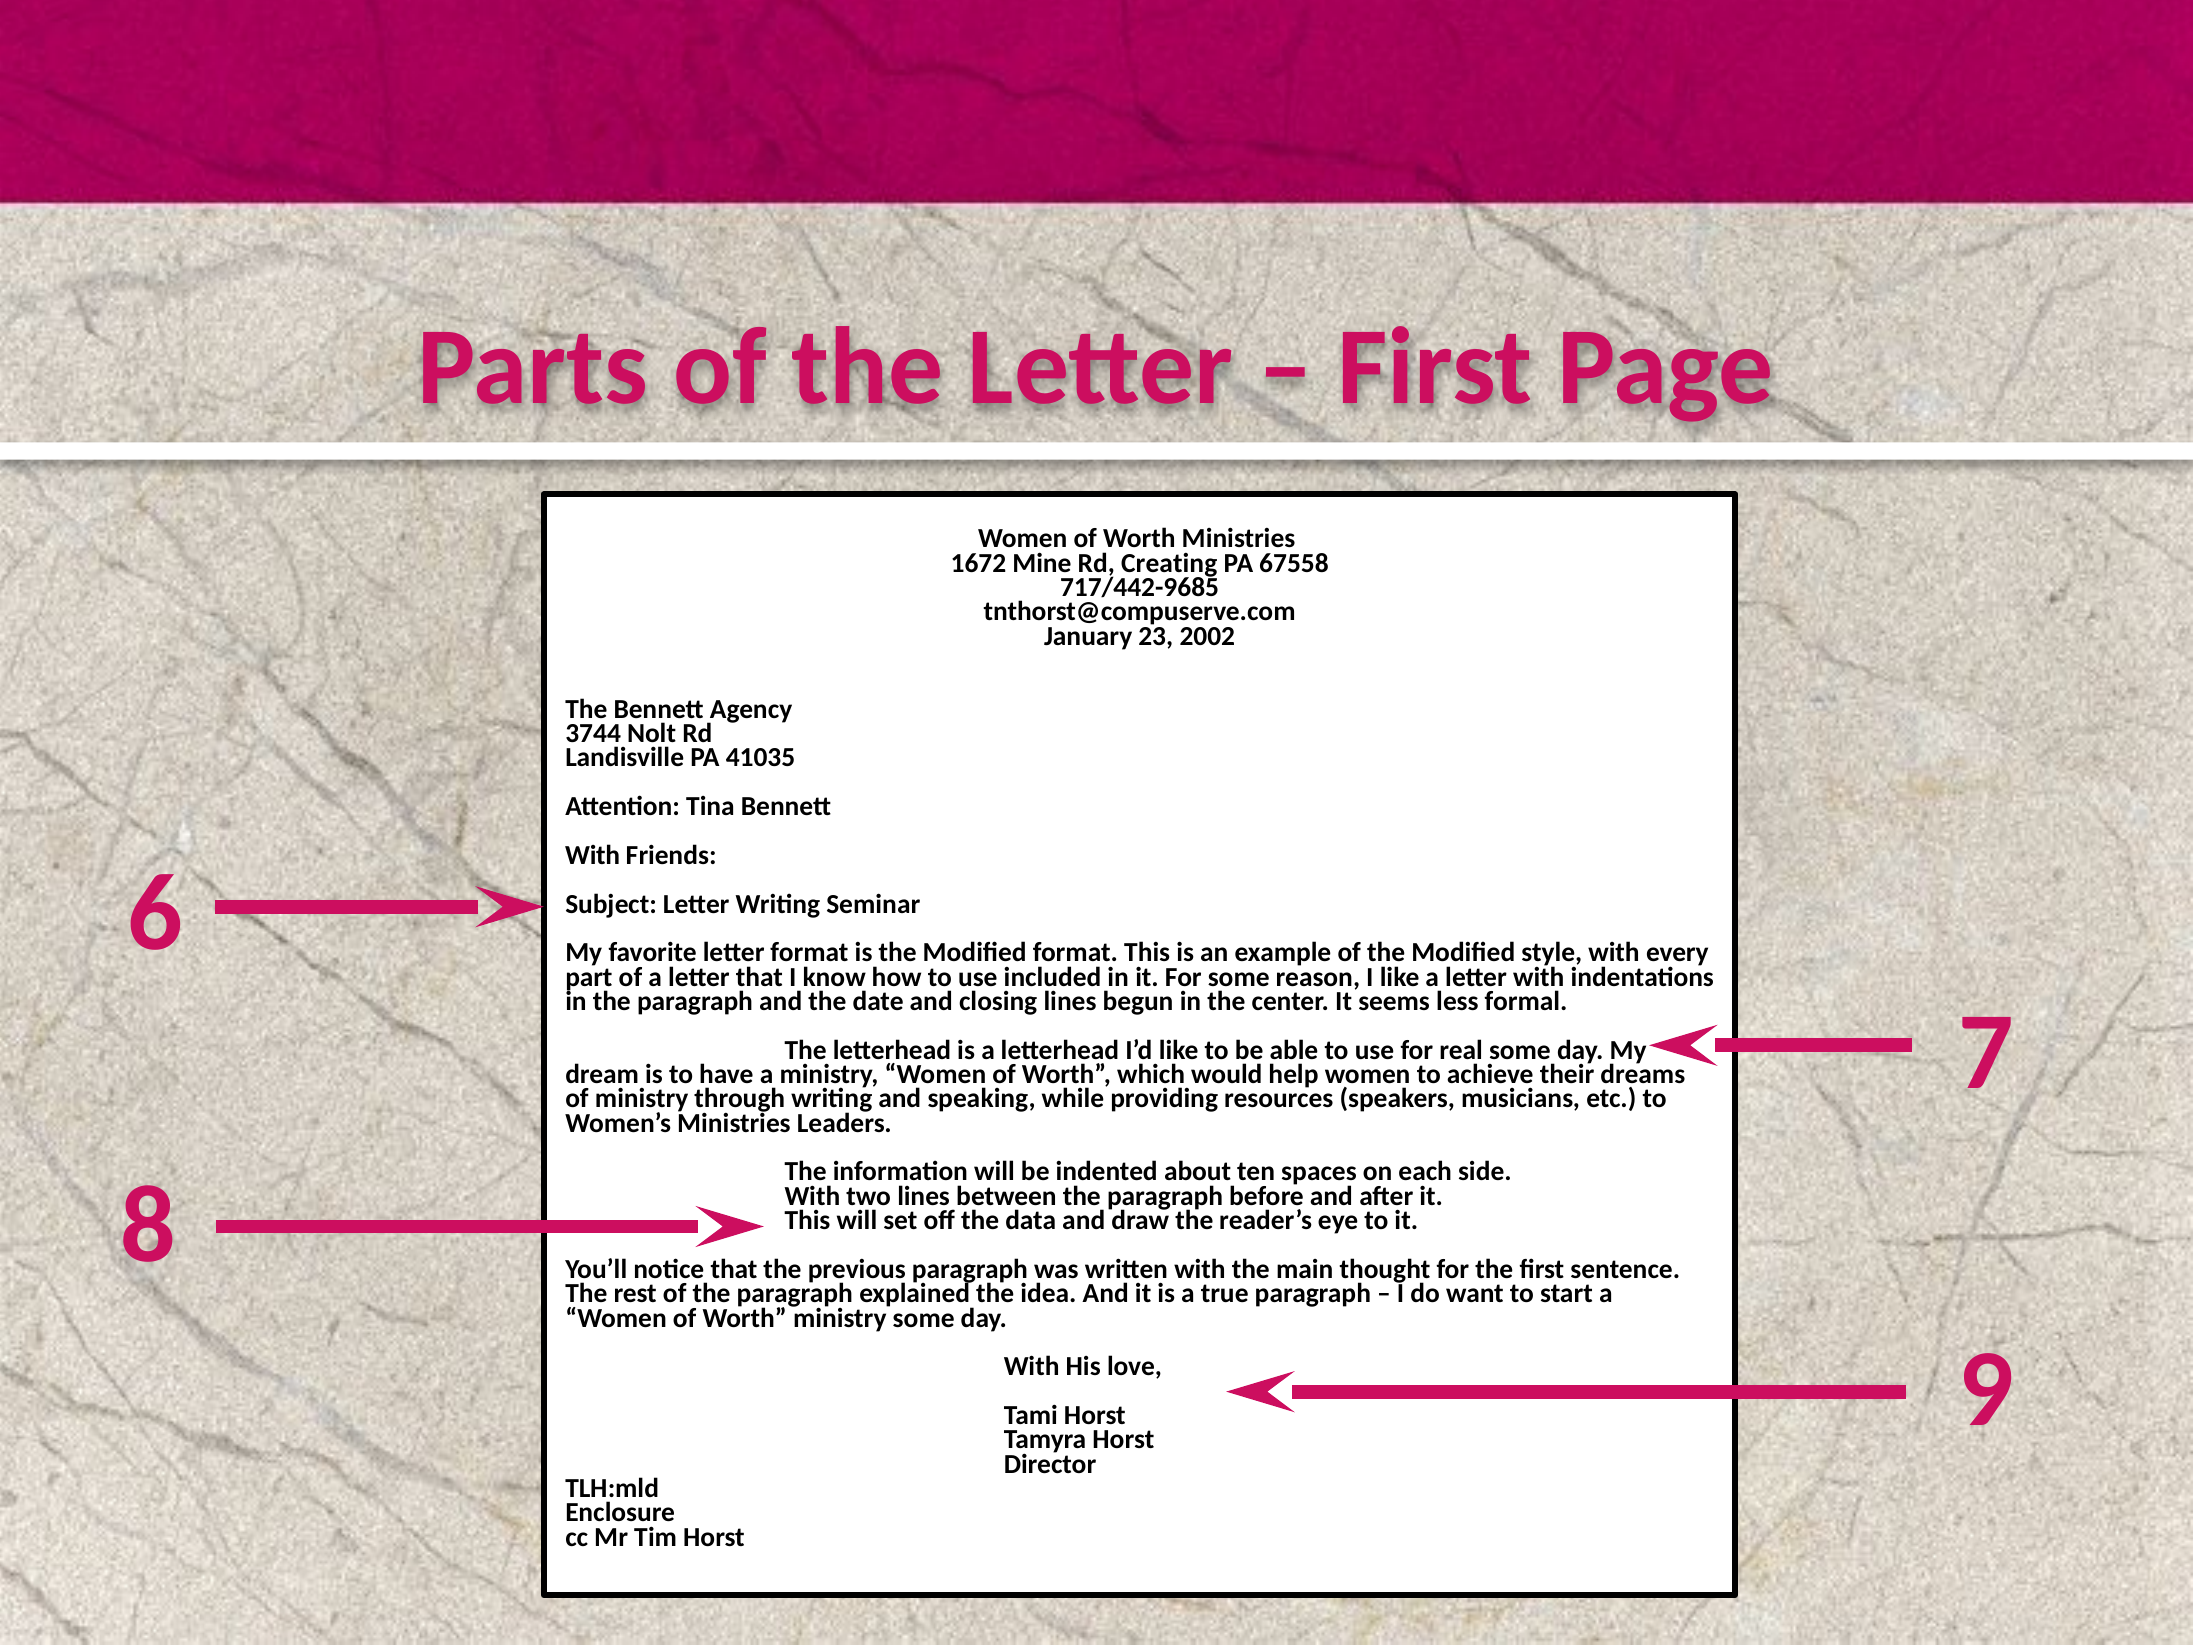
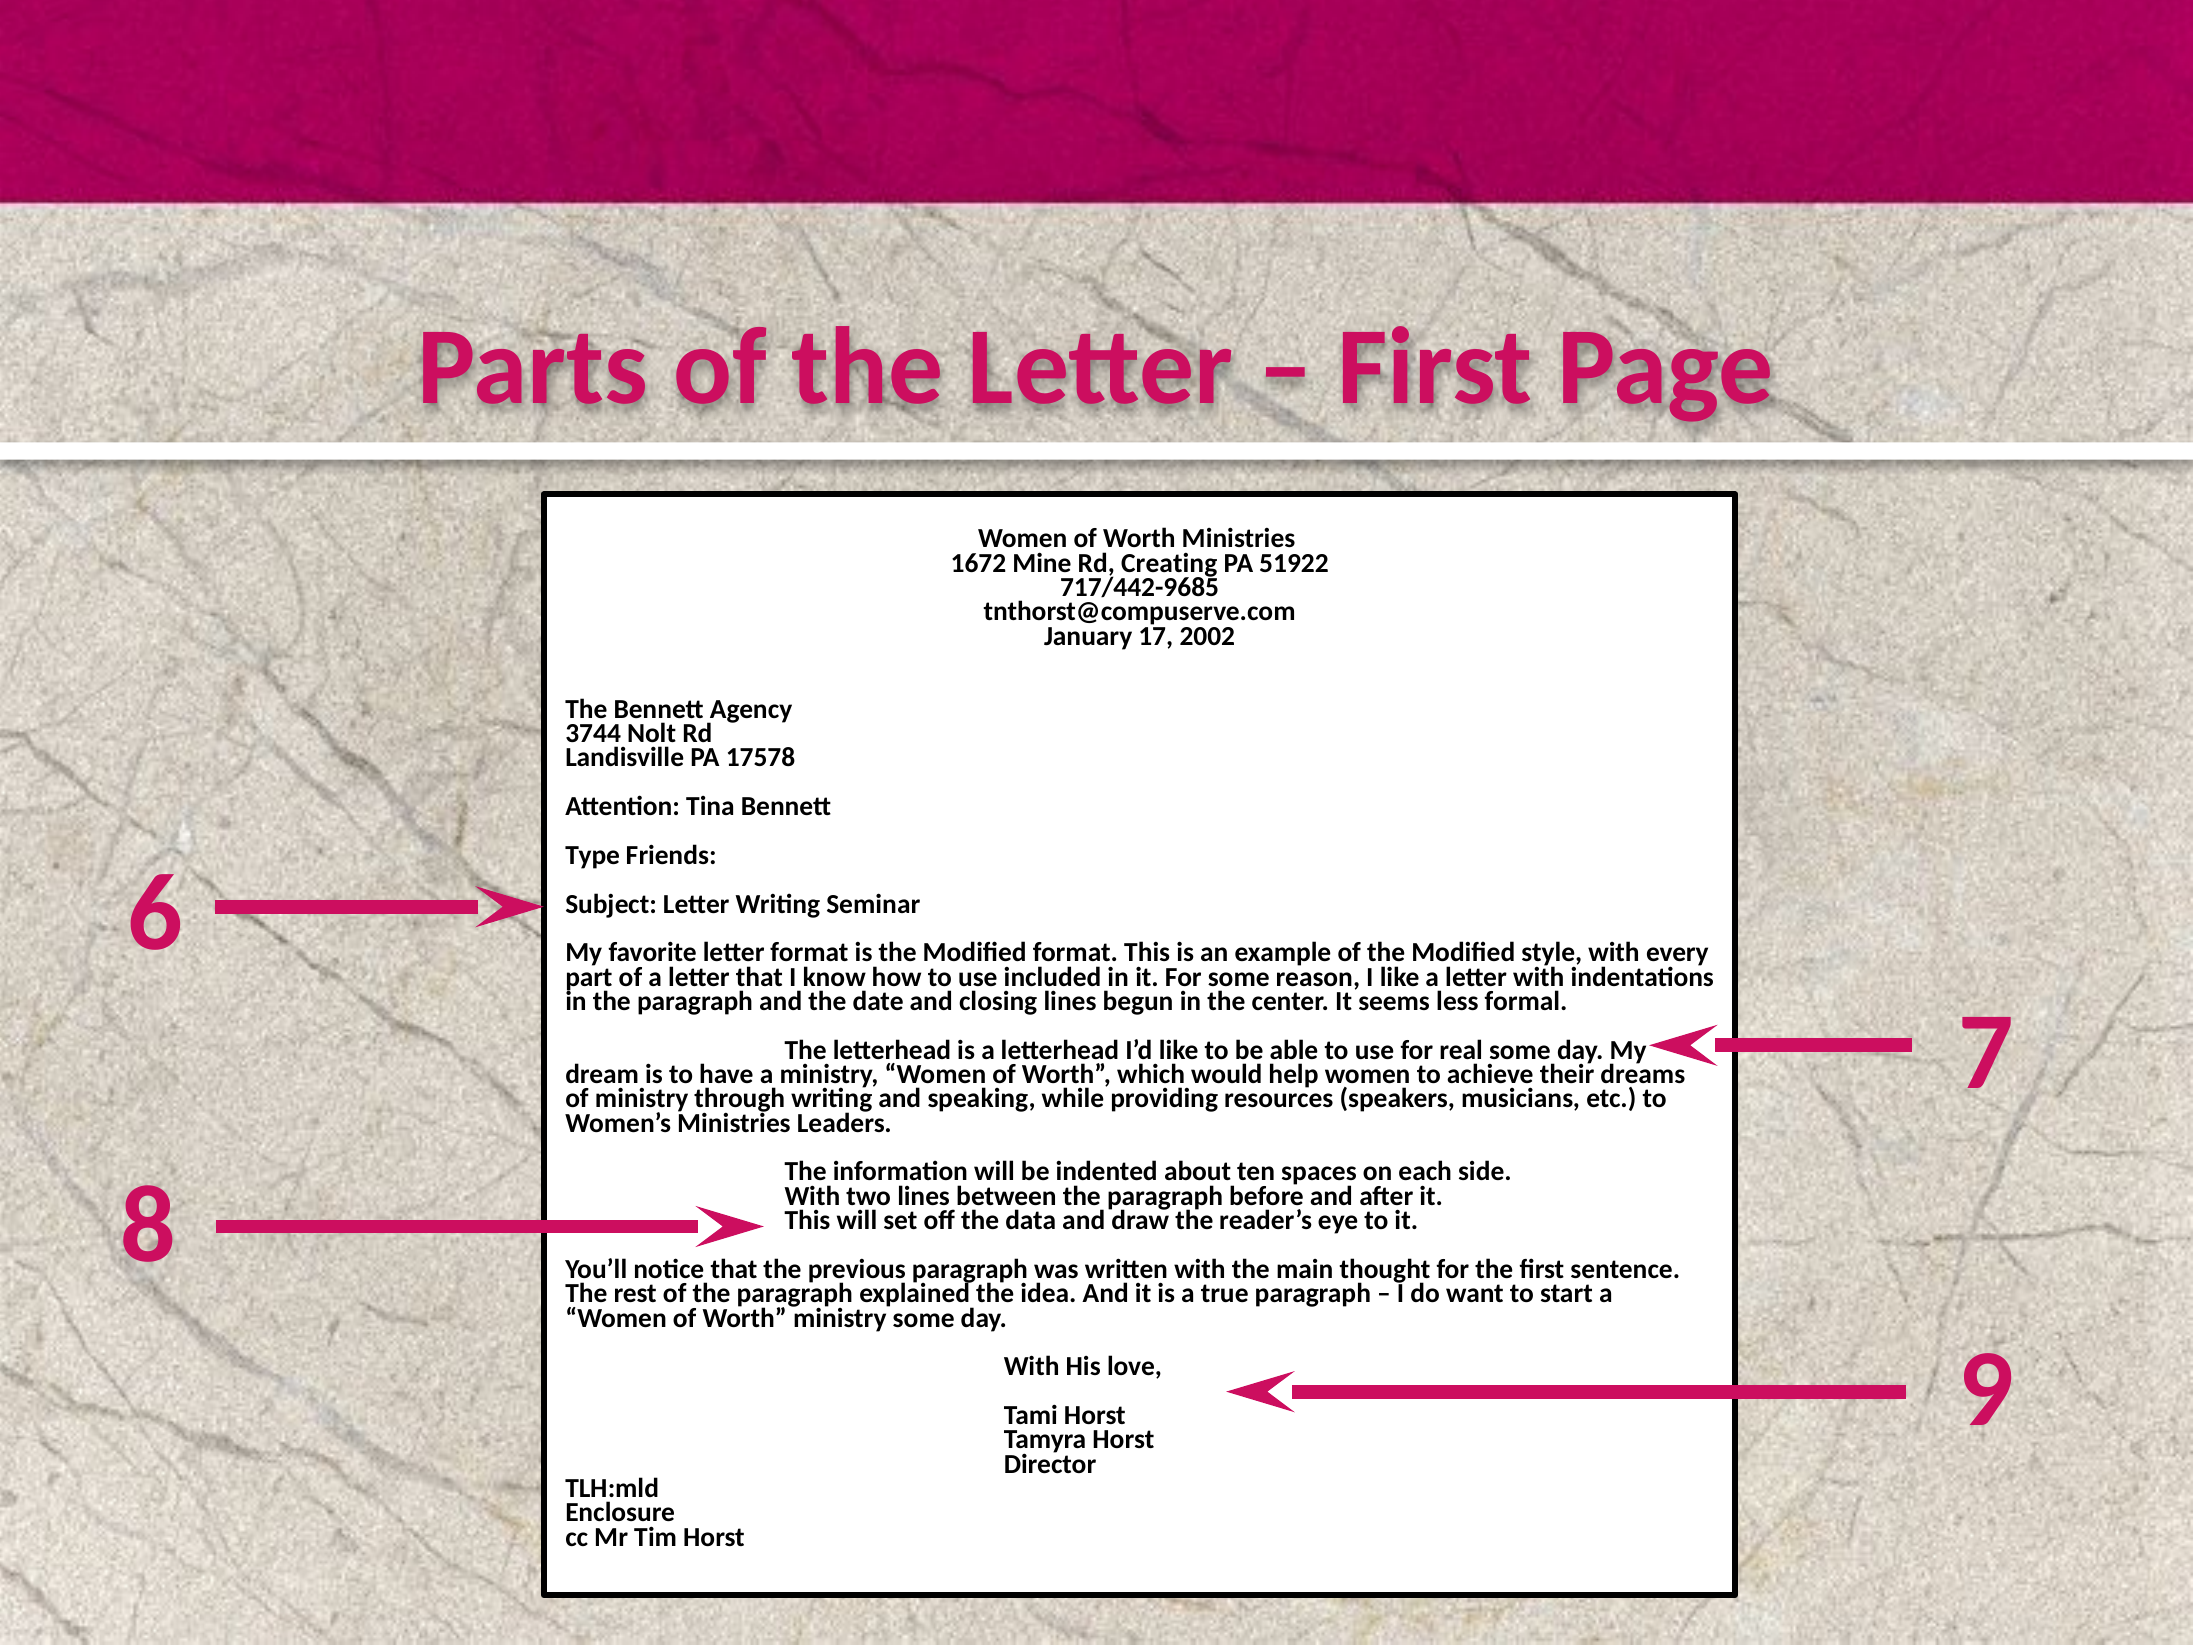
67558: 67558 -> 51922
23: 23 -> 17
41035: 41035 -> 17578
With at (593, 855): With -> Type
